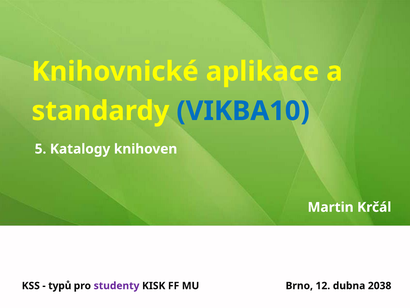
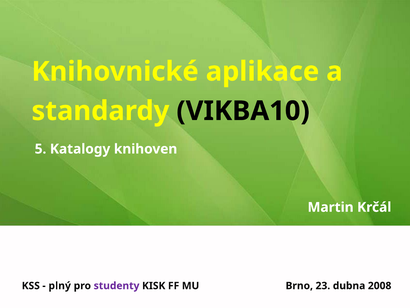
VIKBA10 colour: blue -> black
typů: typů -> plný
12: 12 -> 23
2038: 2038 -> 2008
